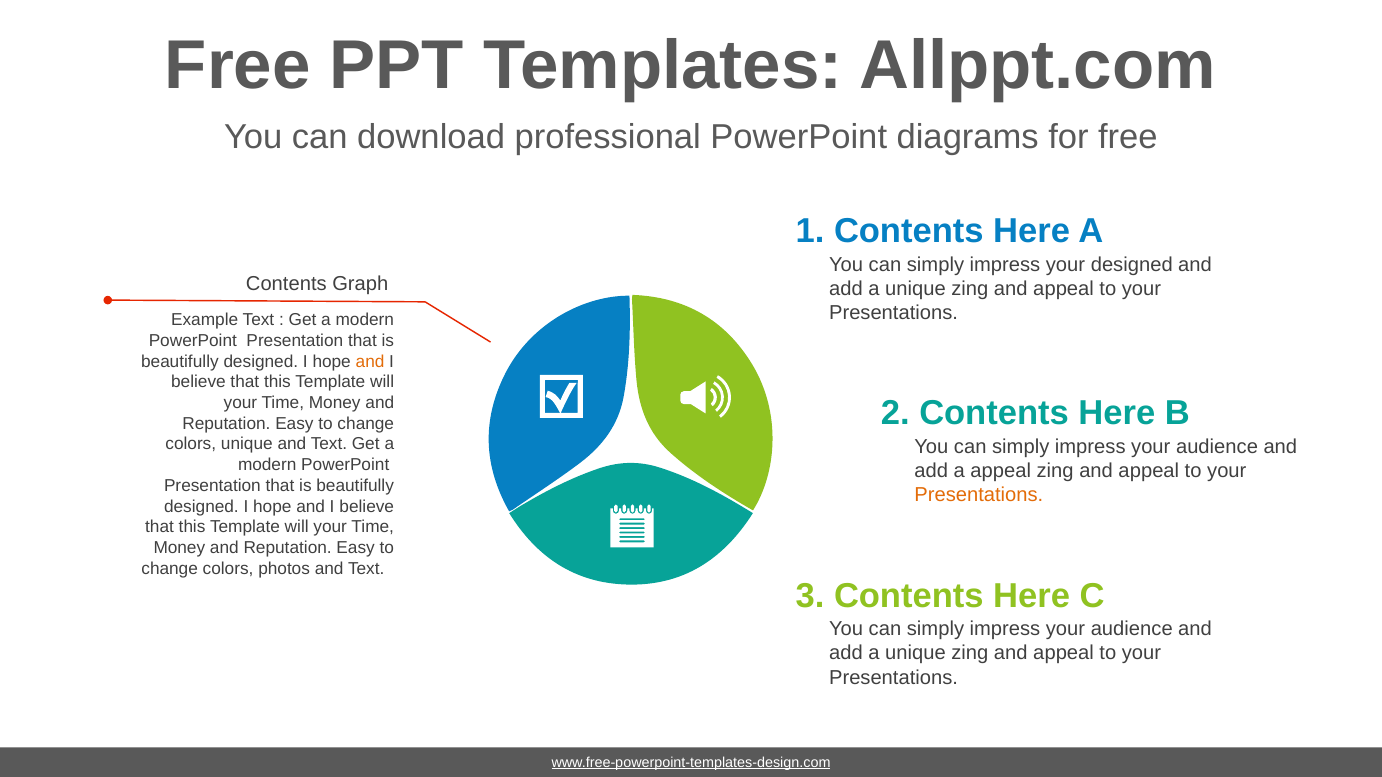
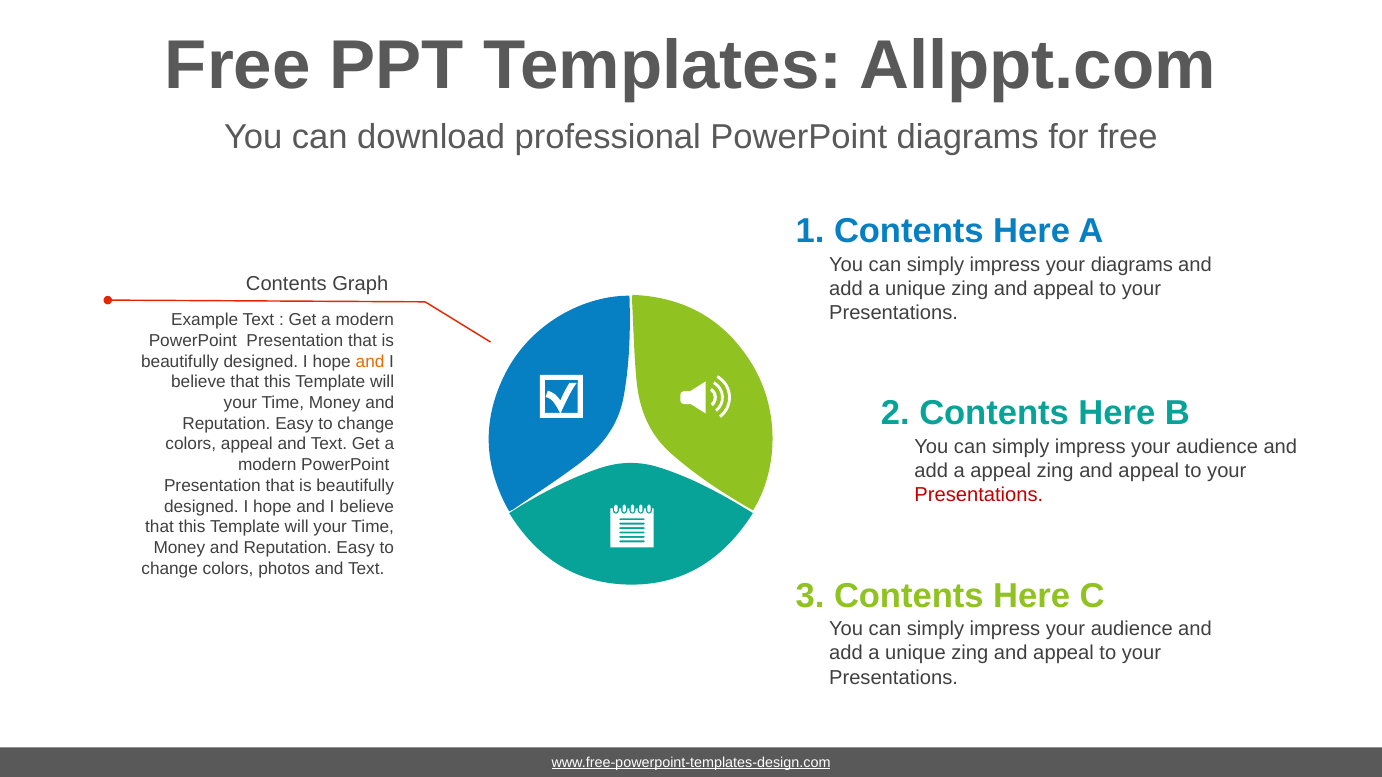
your designed: designed -> diagrams
colors unique: unique -> appeal
Presentations at (979, 495) colour: orange -> red
